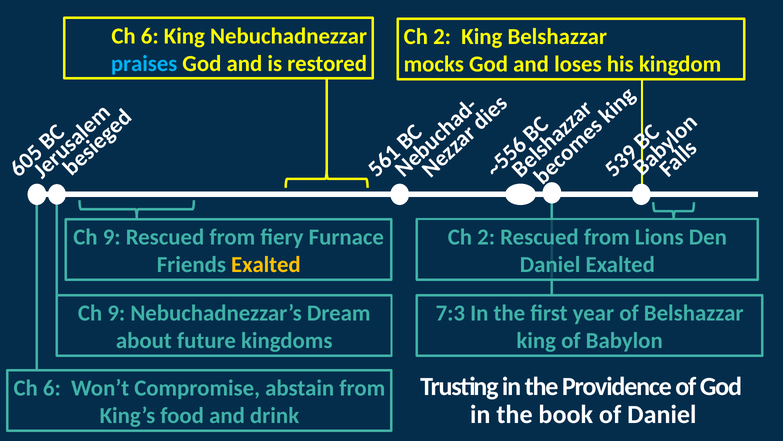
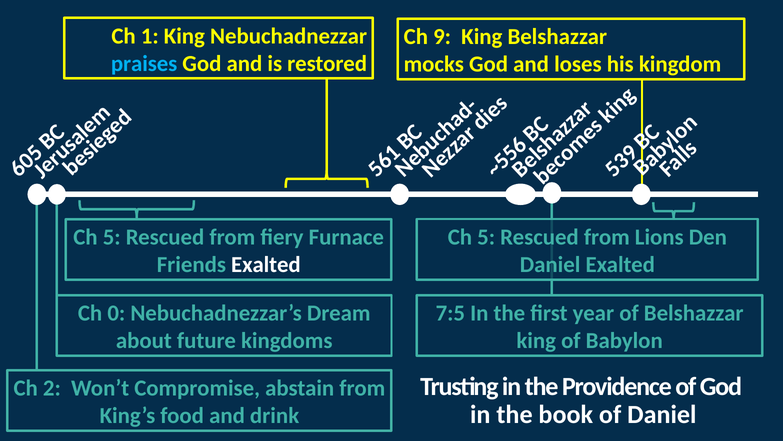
6 at (150, 36): 6 -> 1
2 at (442, 37): 2 -> 9
2 at (486, 237): 2 -> 5
9 at (112, 237): 9 -> 5
Exalted at (266, 265) colour: yellow -> white
9 at (116, 313): 9 -> 0
7:3: 7:3 -> 7:5
6 at (52, 388): 6 -> 2
